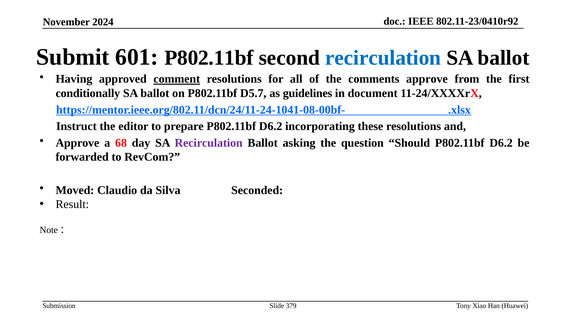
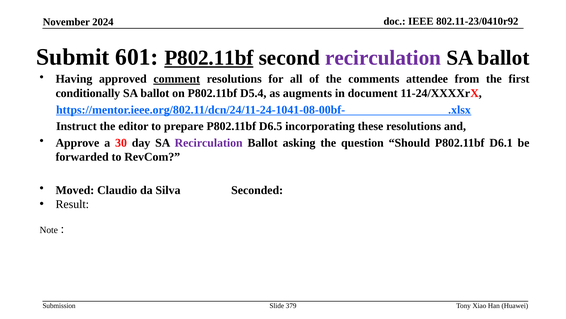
P802.11bf at (209, 58) underline: none -> present
recirculation at (383, 58) colour: blue -> purple
comments approve: approve -> attendee
D5.7: D5.7 -> D5.4
guidelines: guidelines -> augments
prepare P802.11bf D6.2: D6.2 -> D6.5
68: 68 -> 30
Should P802.11bf D6.2: D6.2 -> D6.1
